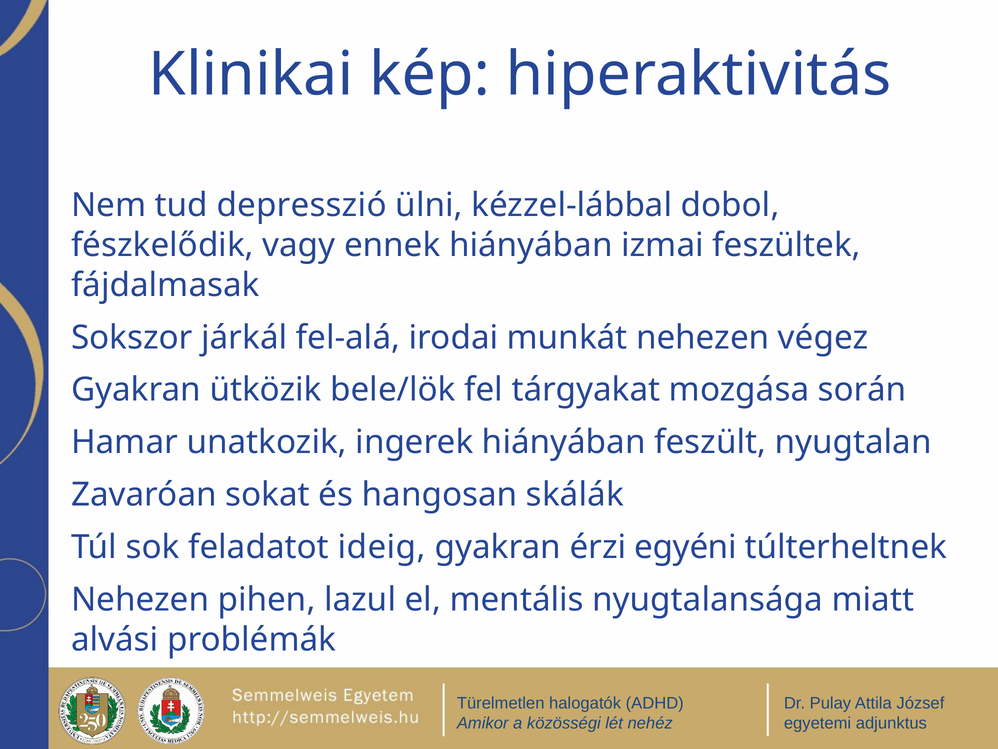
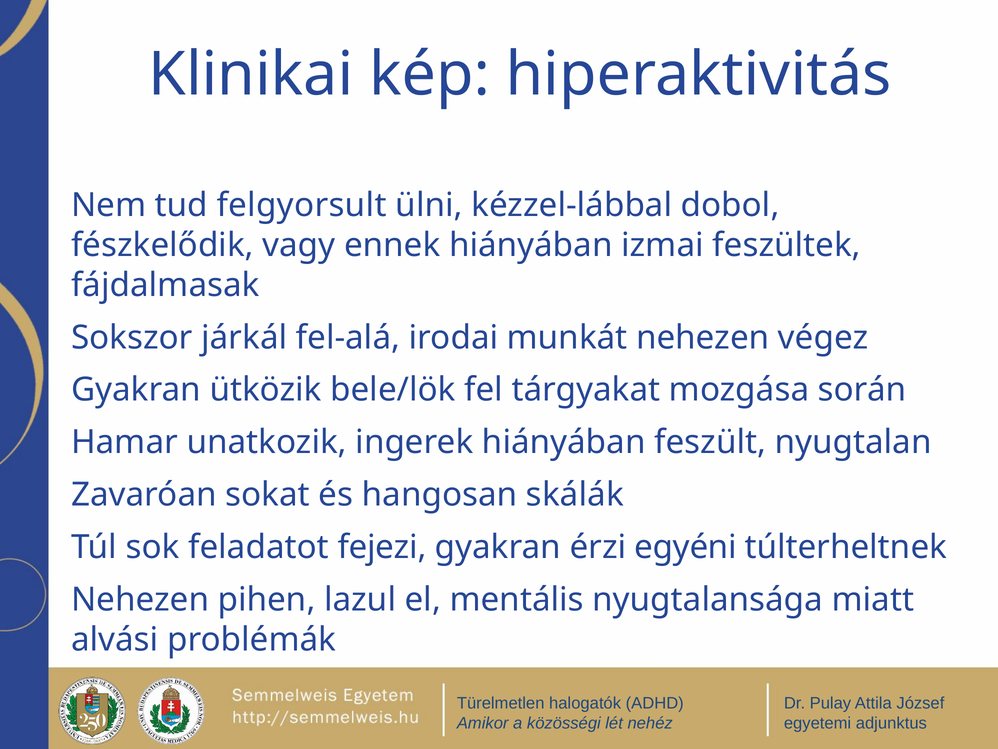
depresszió: depresszió -> felgyorsult
ideig: ideig -> fejezi
